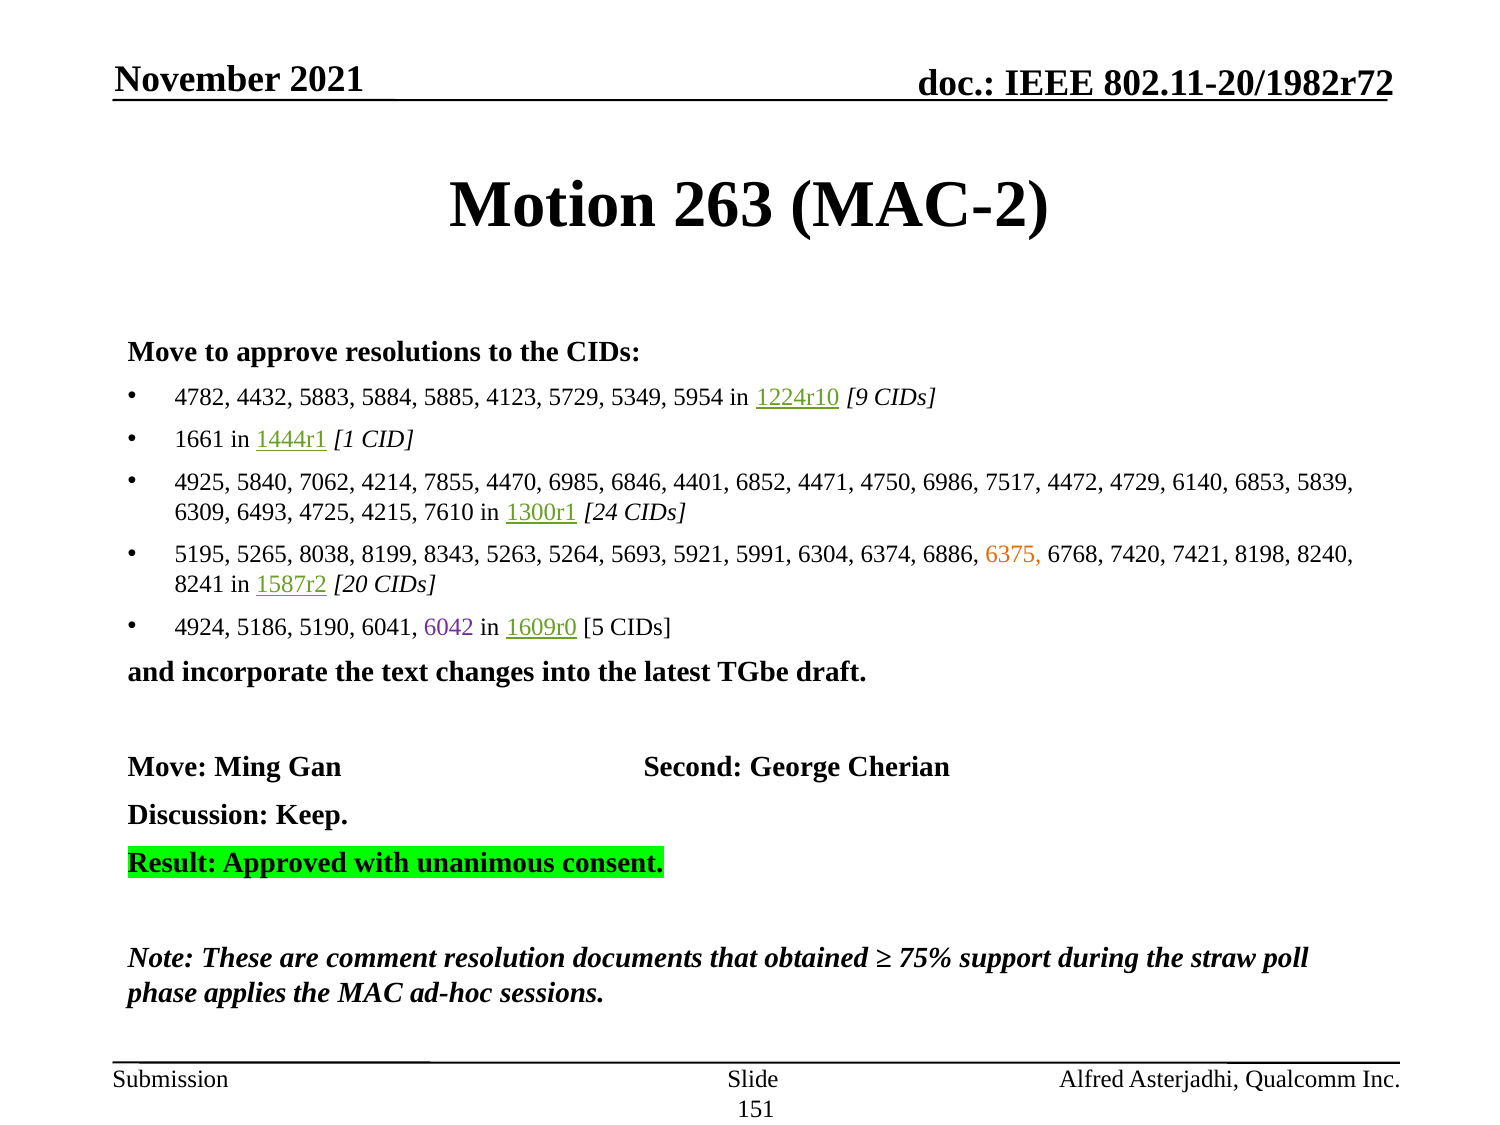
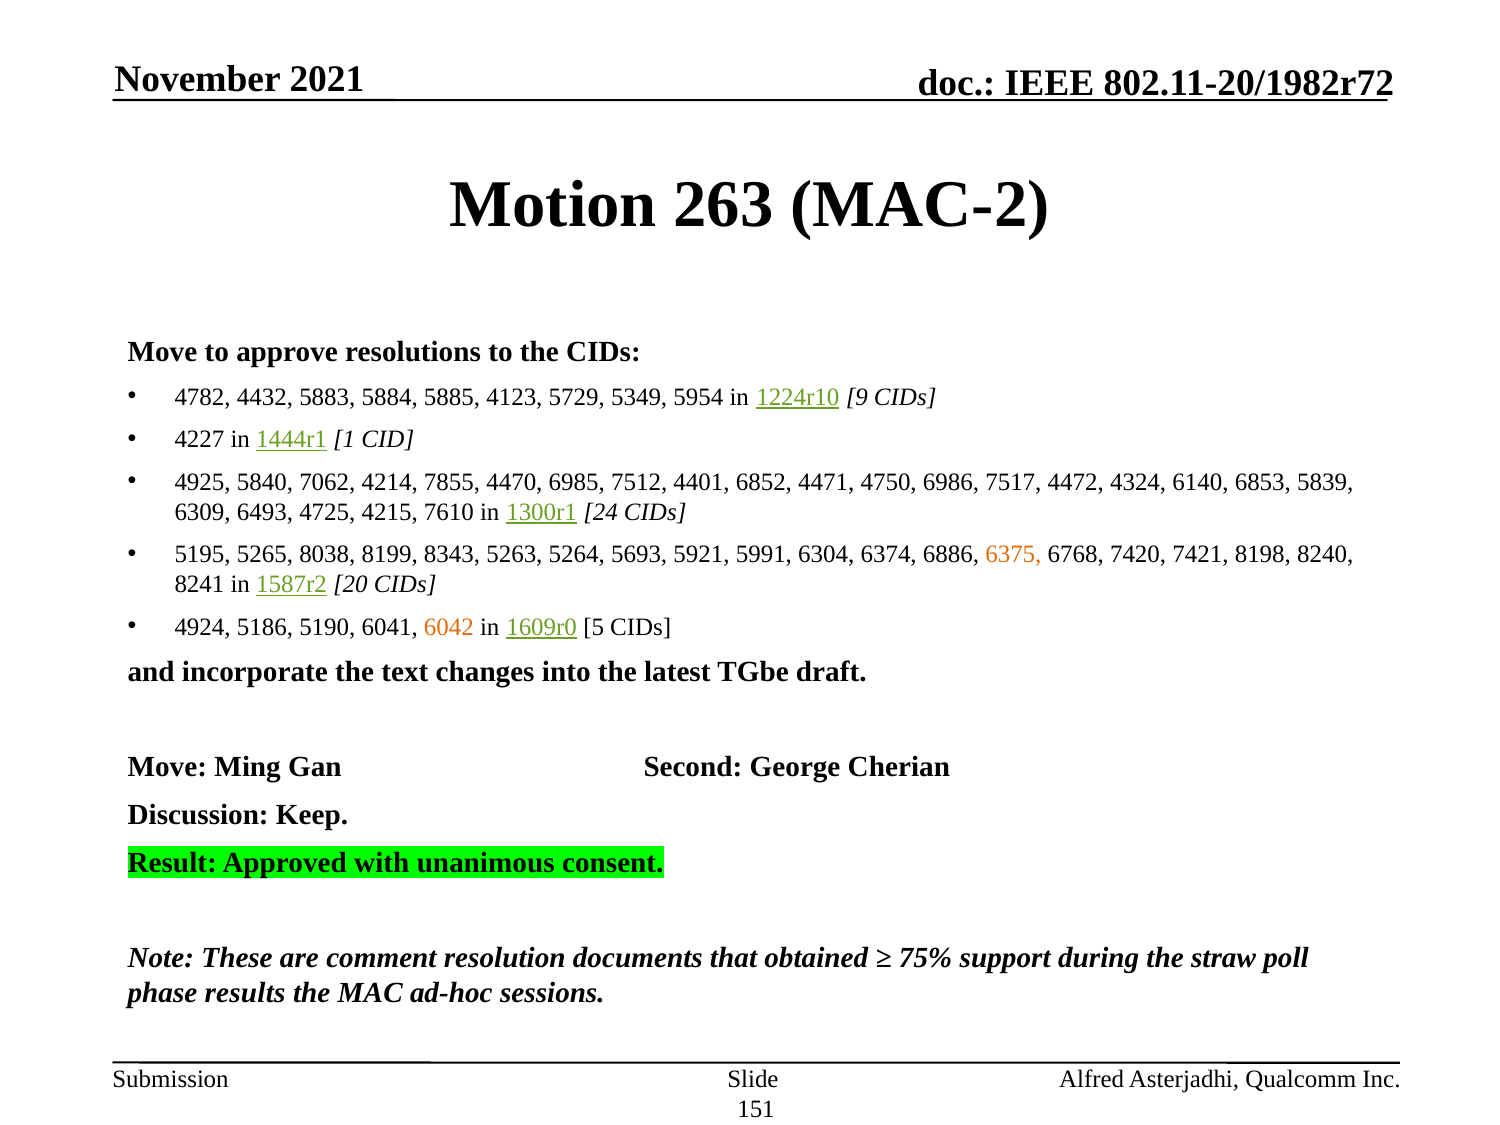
1661: 1661 -> 4227
6846: 6846 -> 7512
4729: 4729 -> 4324
6042 colour: purple -> orange
applies: applies -> results
